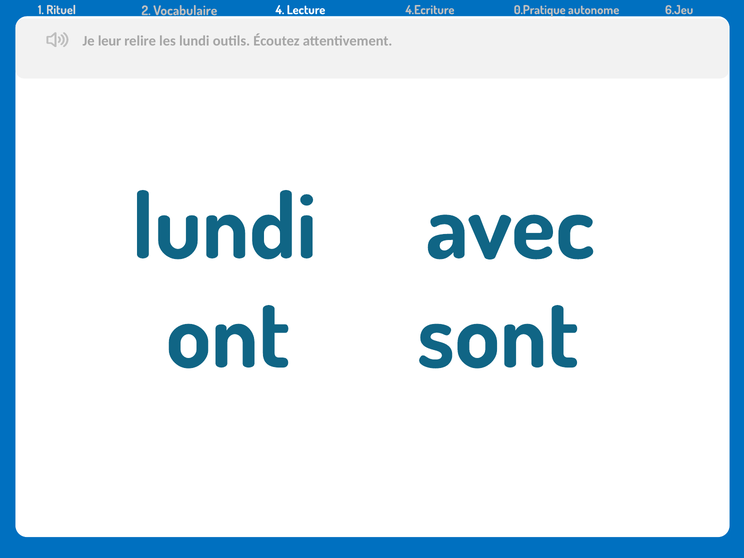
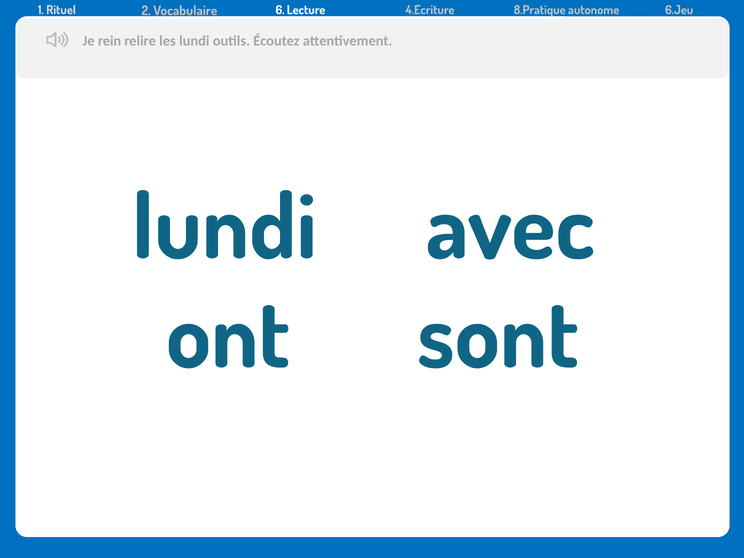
4: 4 -> 6
0.Pratique: 0.Pratique -> 8.Pratique
leur: leur -> rein
